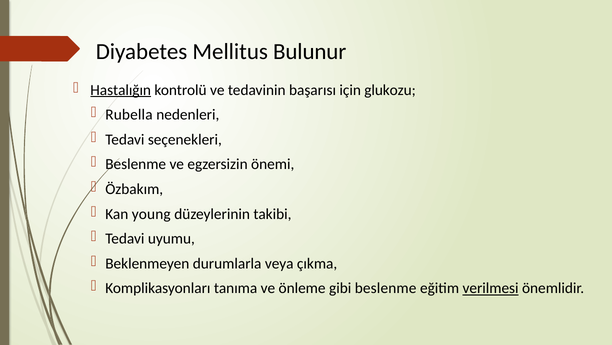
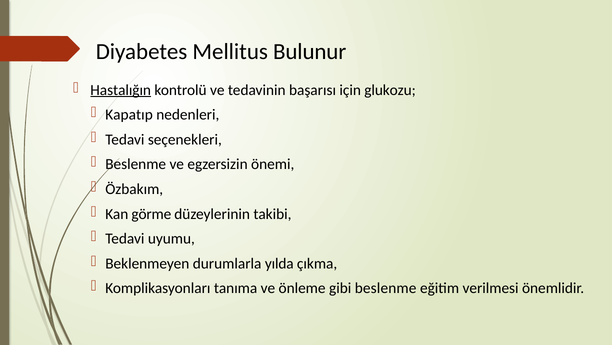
Rubella: Rubella -> Kapatıp
young: young -> görme
veya: veya -> yılda
verilmesi underline: present -> none
